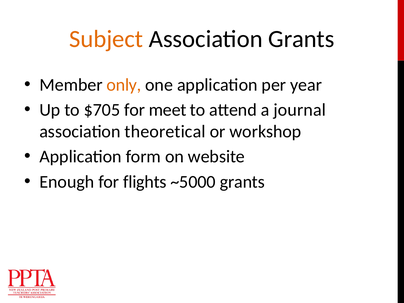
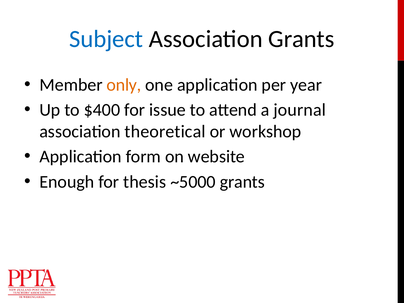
Subject colour: orange -> blue
$705: $705 -> $400
meet: meet -> issue
flights: flights -> thesis
